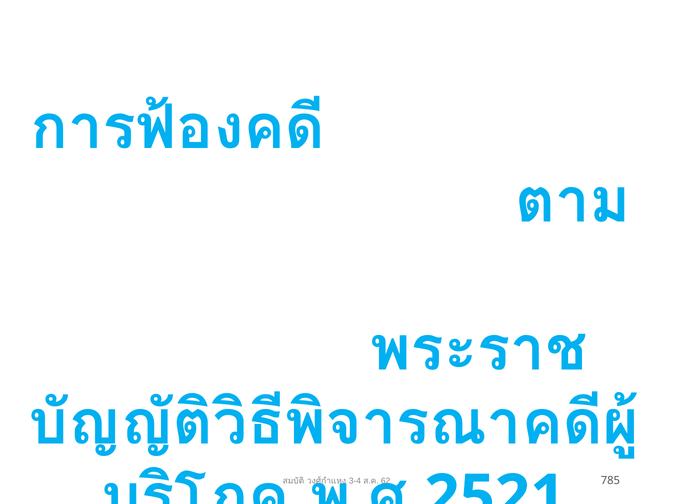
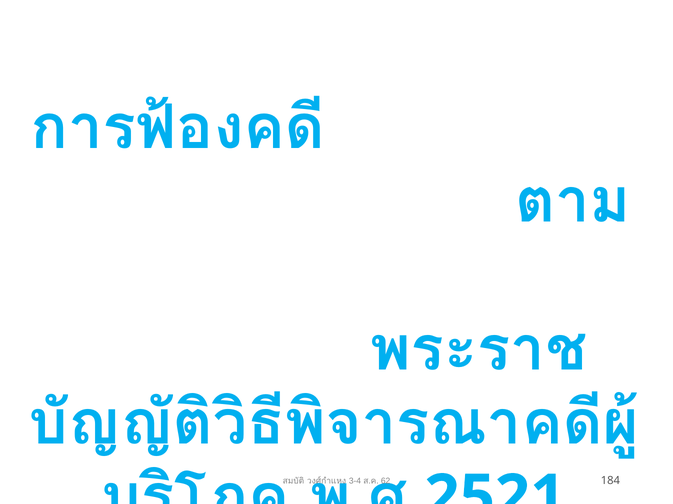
785: 785 -> 184
